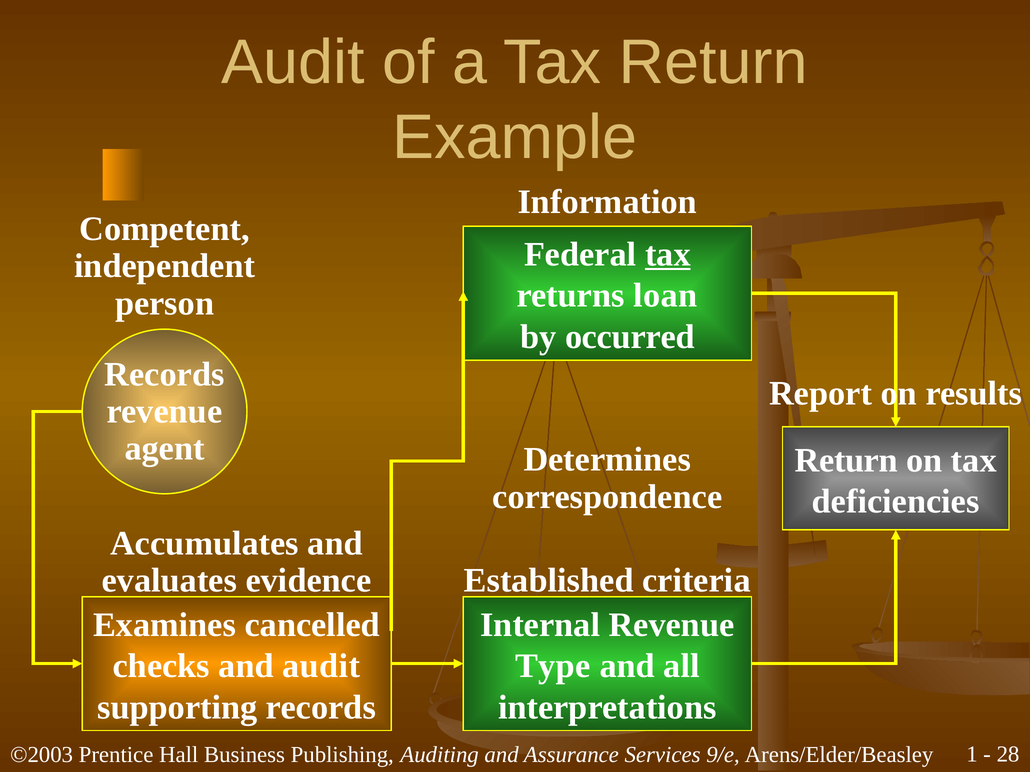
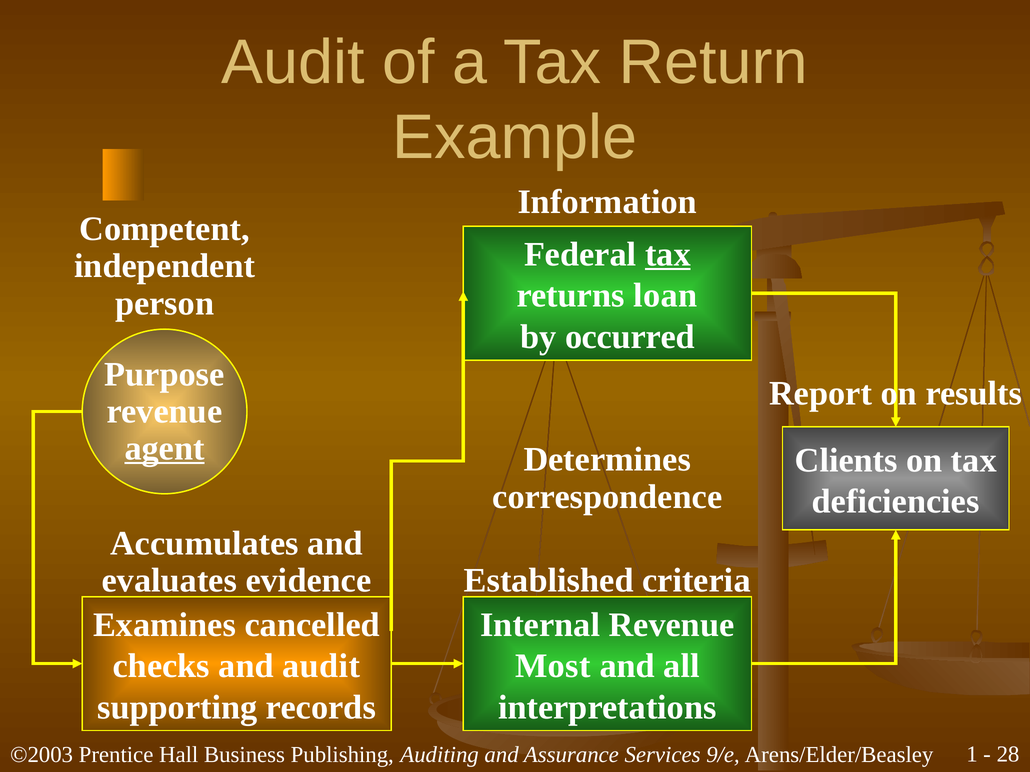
Records at (164, 374): Records -> Purpose
agent underline: none -> present
Return at (846, 460): Return -> Clients
Type: Type -> Most
